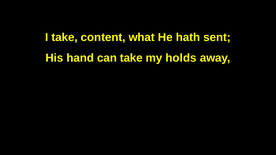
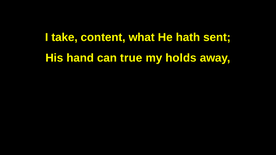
can take: take -> true
